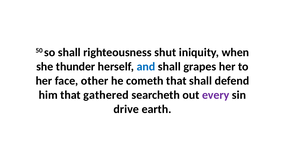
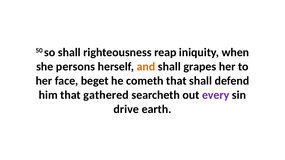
shut: shut -> reap
thunder: thunder -> persons
and colour: blue -> orange
other: other -> beget
